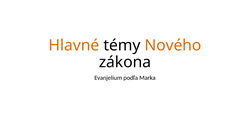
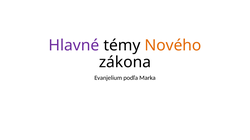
Hlavné colour: orange -> purple
